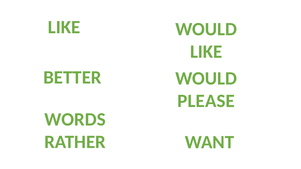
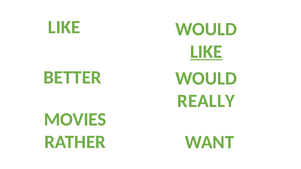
LIKE at (206, 52) underline: none -> present
PLEASE: PLEASE -> REALLY
WORDS: WORDS -> MOVIES
